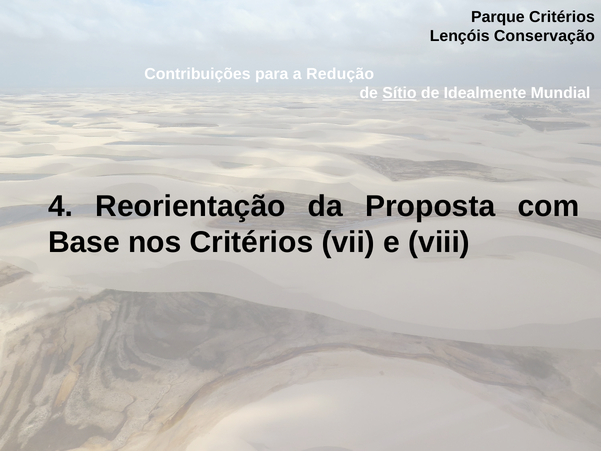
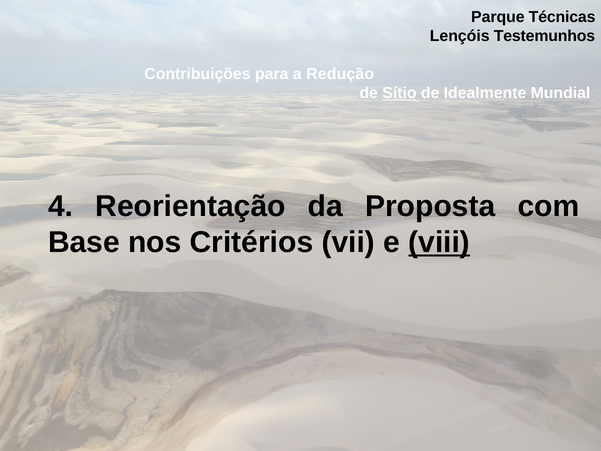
Parque Critérios: Critérios -> Técnicas
Conservação: Conservação -> Testemunhos
viii underline: none -> present
